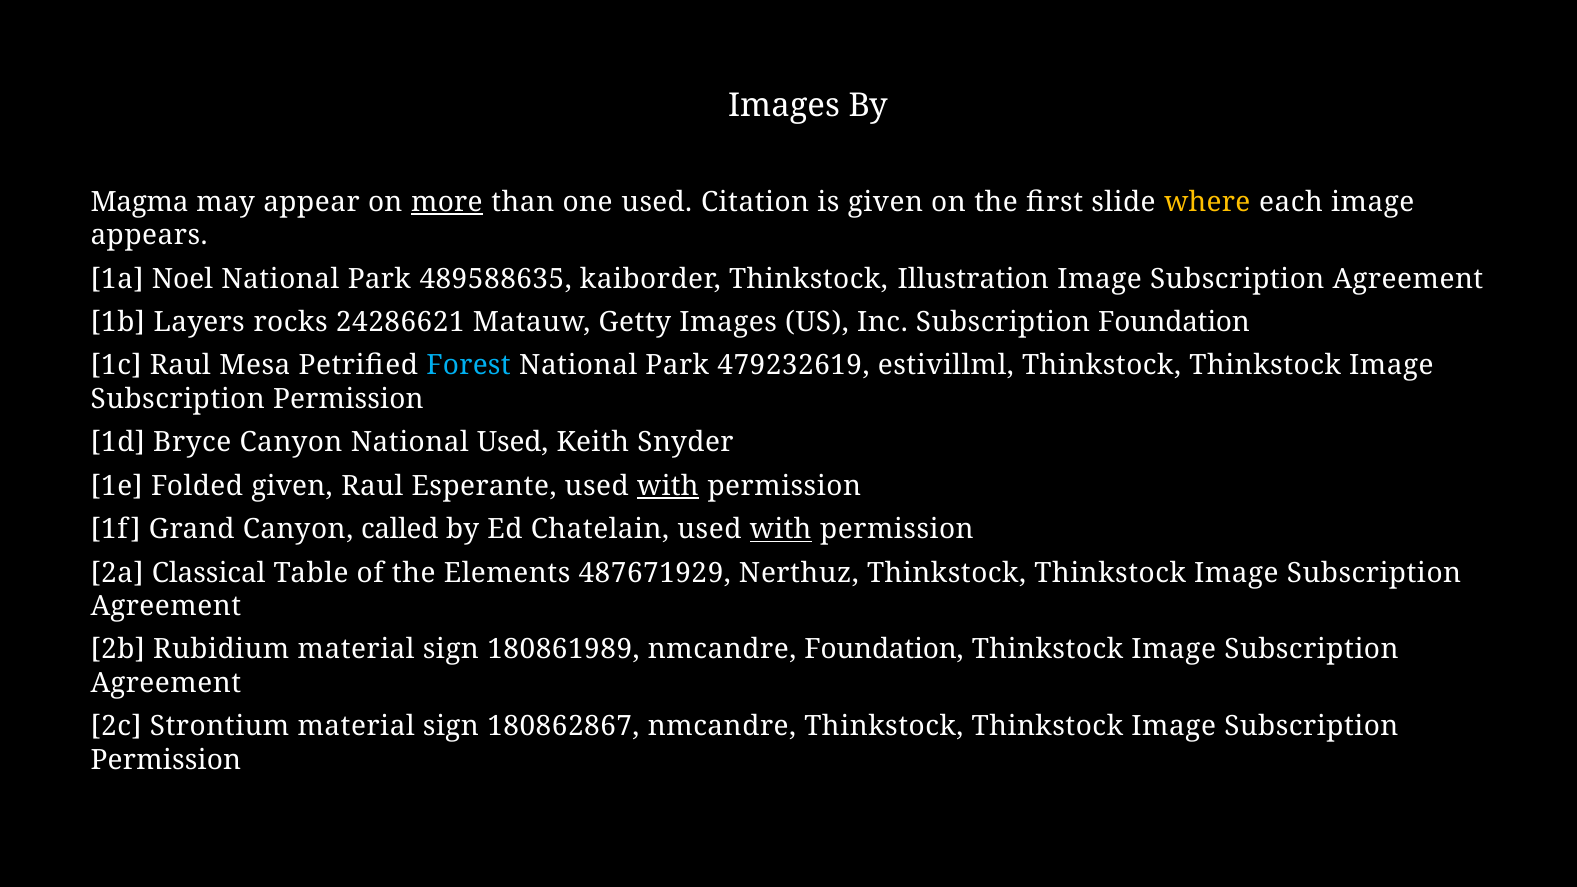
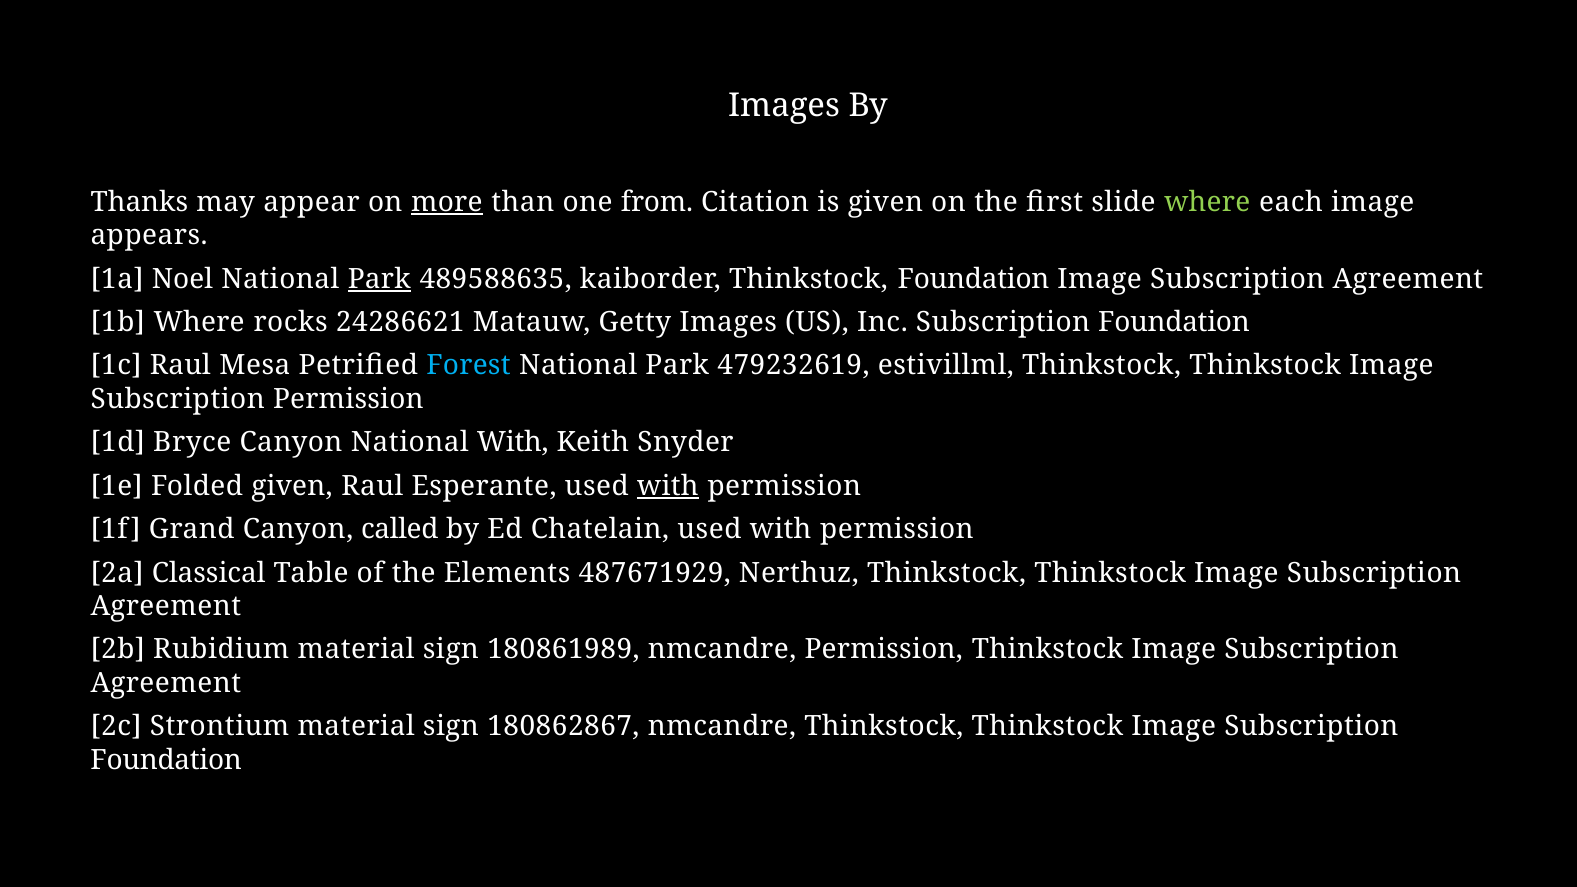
Magma: Magma -> Thanks
one used: used -> from
where at (1207, 202) colour: yellow -> light green
Park at (379, 279) underline: none -> present
Thinkstock Illustration: Illustration -> Foundation
1b Layers: Layers -> Where
National Used: Used -> With
with at (781, 529) underline: present -> none
nmcandre Foundation: Foundation -> Permission
Permission at (166, 760): Permission -> Foundation
